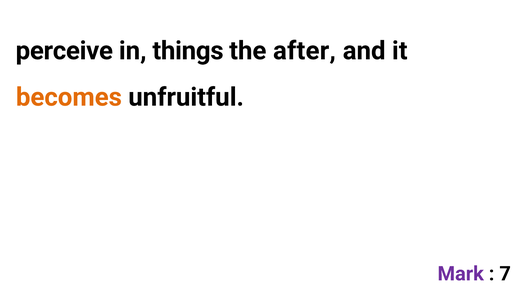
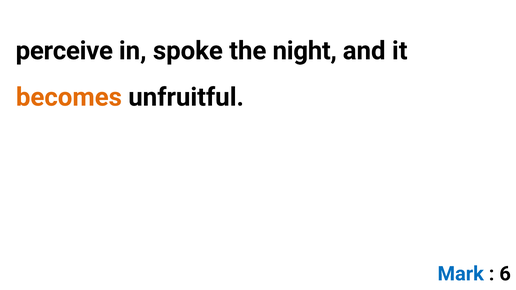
things: things -> spoke
after: after -> night
Mark colour: purple -> blue
7: 7 -> 6
